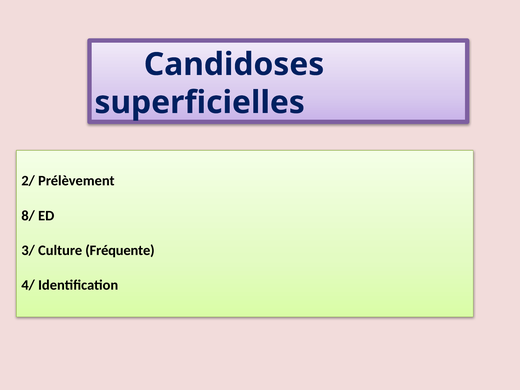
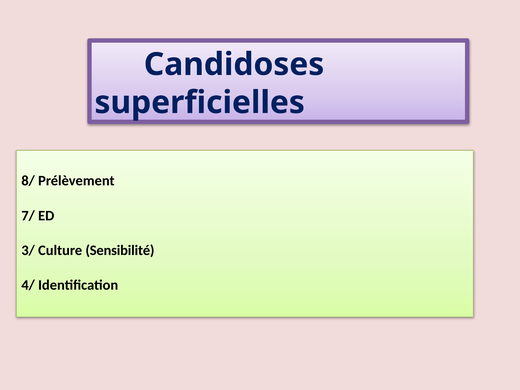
2/: 2/ -> 8/
8/: 8/ -> 7/
Fréquente: Fréquente -> Sensibilité
